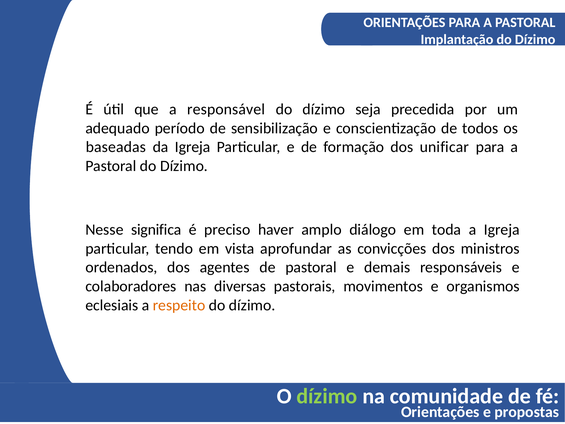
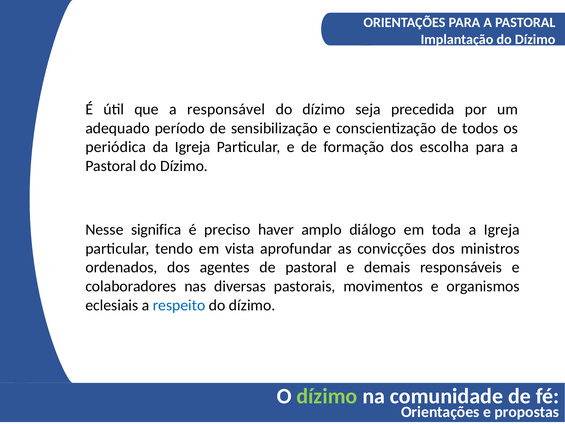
baseadas: baseadas -> periódica
unificar: unificar -> escolha
respeito colour: orange -> blue
